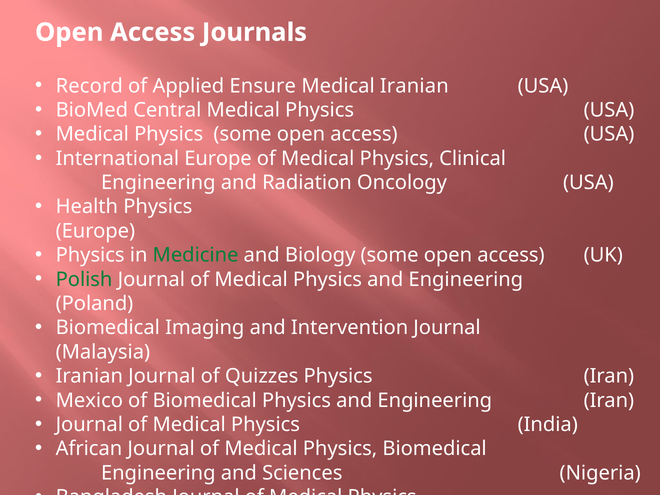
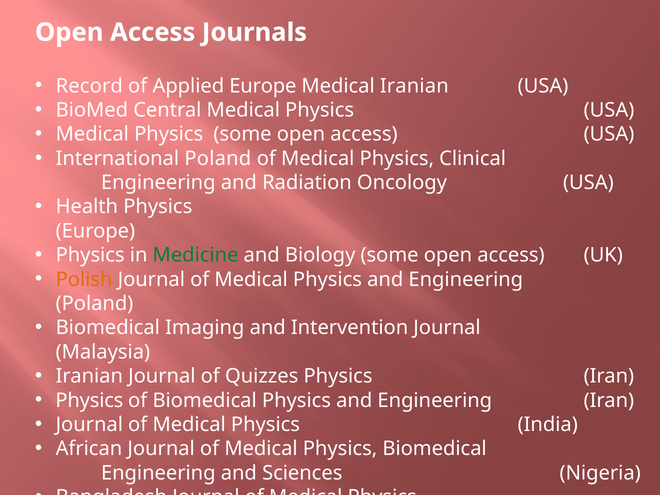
Applied Ensure: Ensure -> Europe
International Europe: Europe -> Poland
Polish colour: green -> orange
Mexico at (89, 400): Mexico -> Physics
